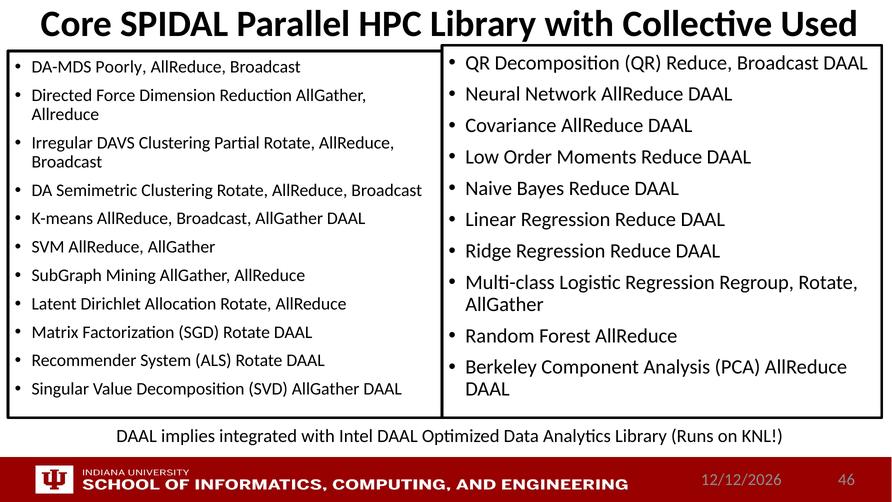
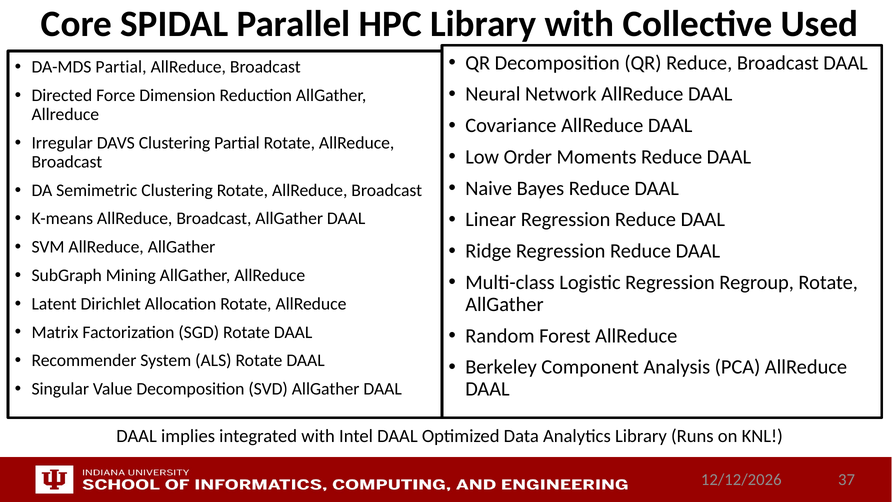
DA-MDS Poorly: Poorly -> Partial
46: 46 -> 37
